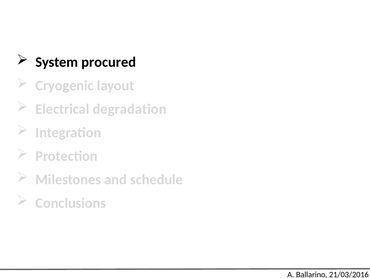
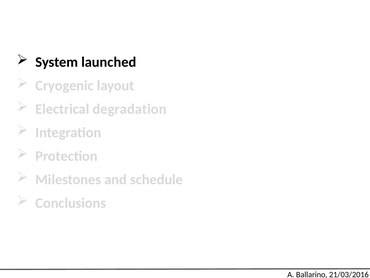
procured: procured -> launched
